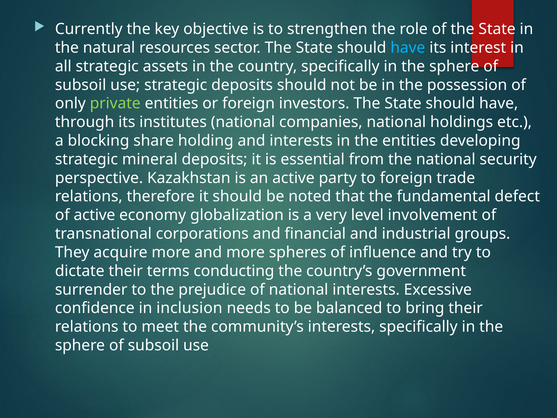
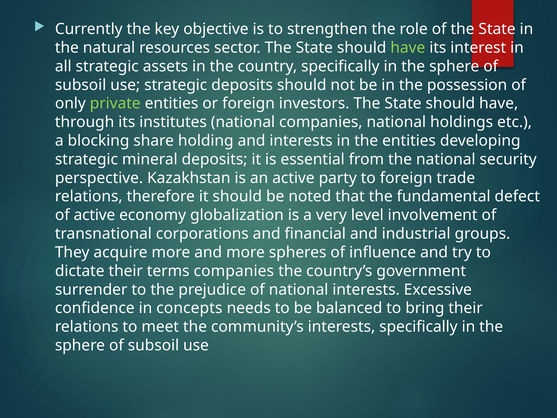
have at (408, 48) colour: light blue -> light green
terms conducting: conducting -> companies
inclusion: inclusion -> concepts
